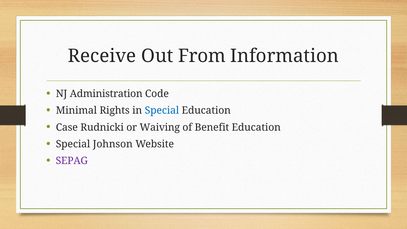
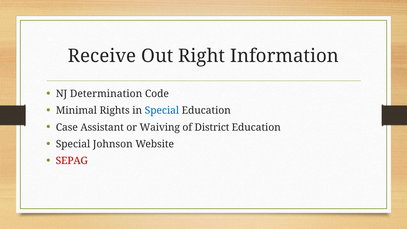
From: From -> Right
Administration: Administration -> Determination
Rudnicki: Rudnicki -> Assistant
Benefit: Benefit -> District
SEPAG colour: purple -> red
